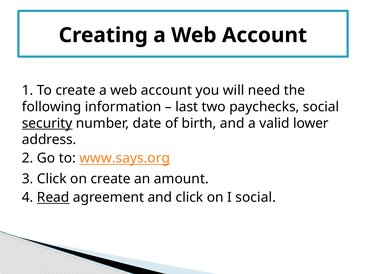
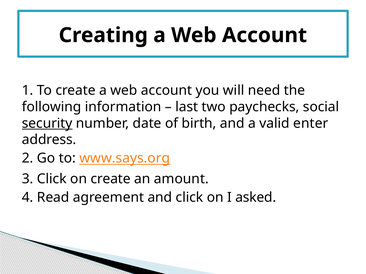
lower: lower -> enter
Read underline: present -> none
I social: social -> asked
